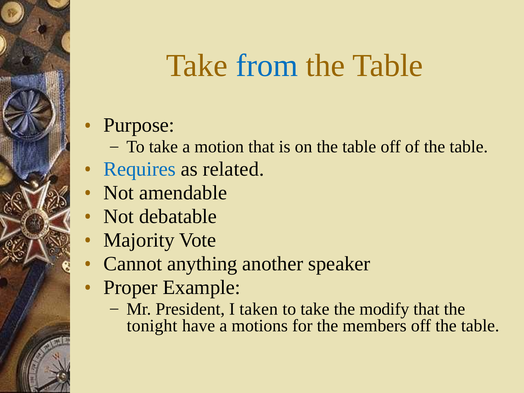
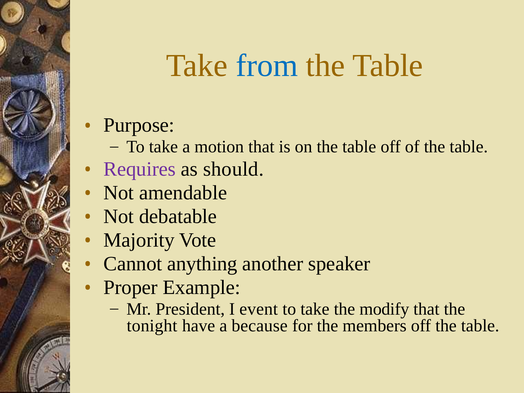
Requires colour: blue -> purple
related: related -> should
taken: taken -> event
motions: motions -> because
